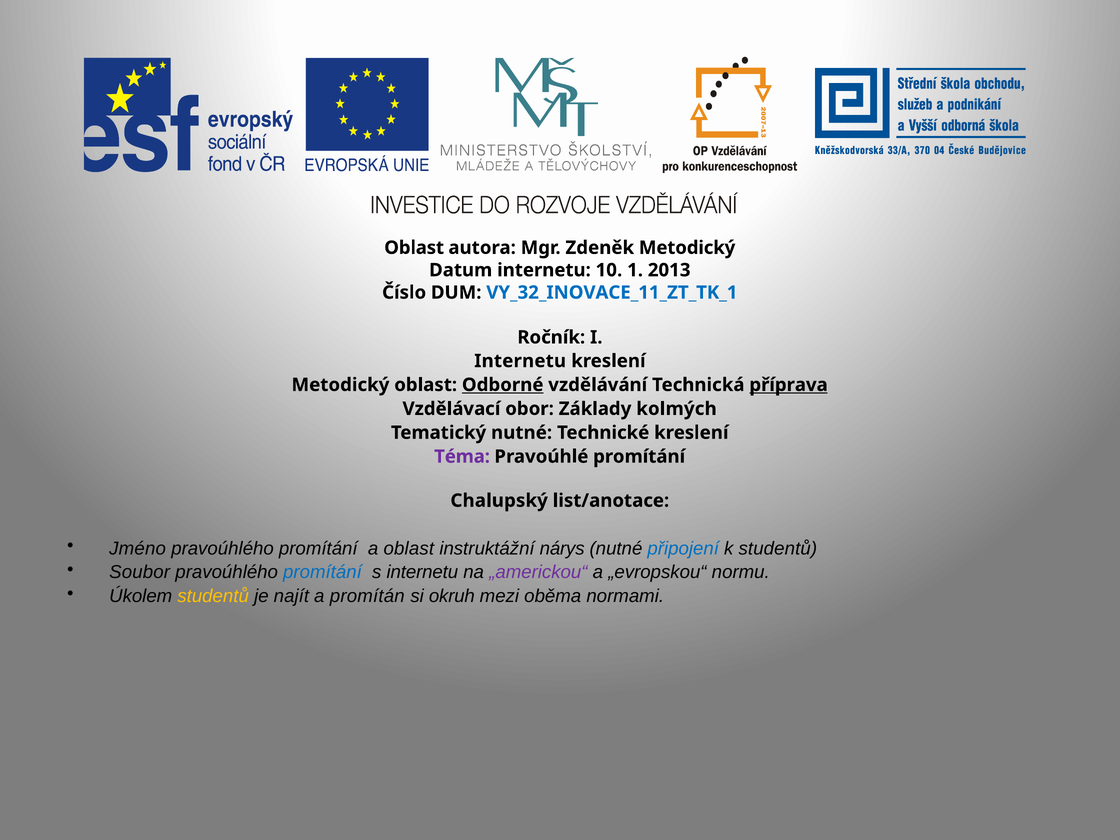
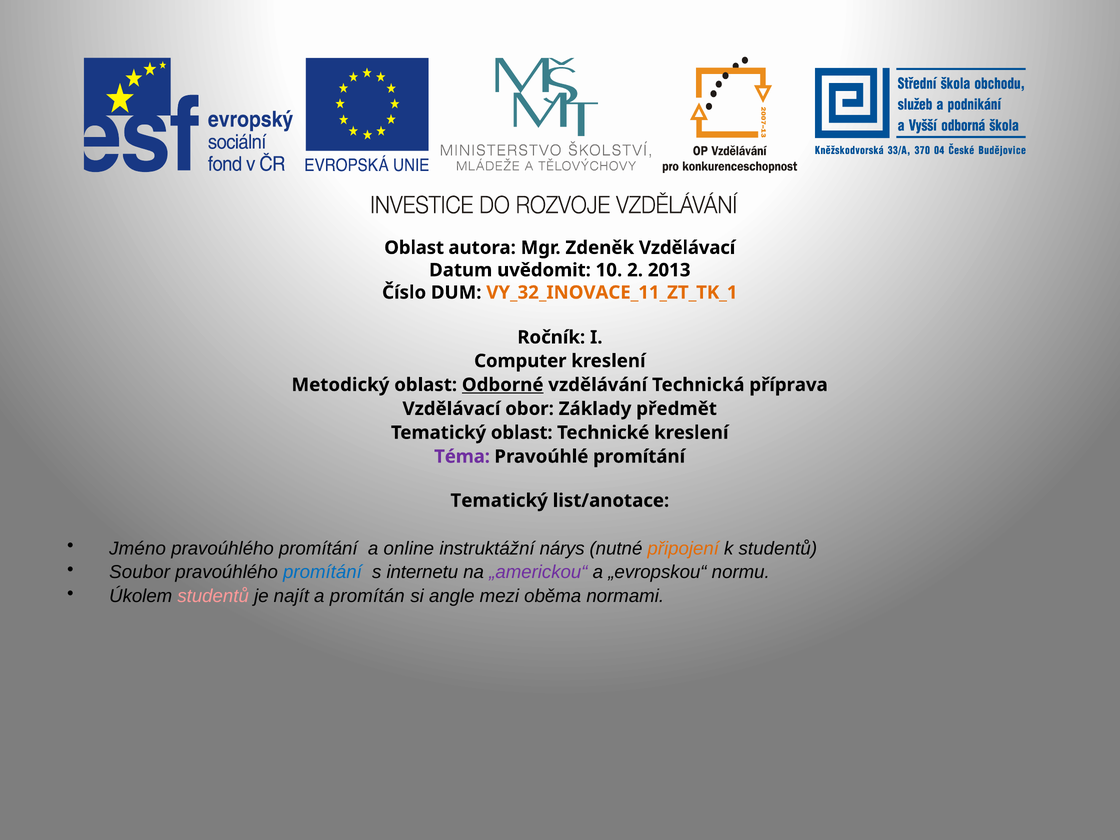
Zdeněk Metodický: Metodický -> Vzdělávací
Datum internetu: internetu -> uvědomit
1: 1 -> 2
VY_32_INOVACE_11_ZT_TK_1 colour: blue -> orange
Internetu at (520, 361): Internetu -> Computer
příprava underline: present -> none
kolmých: kolmých -> předmět
Tematický nutné: nutné -> oblast
Chalupský at (499, 501): Chalupský -> Tematický
a oblast: oblast -> online
připojení colour: blue -> orange
studentů at (213, 596) colour: yellow -> pink
okruh: okruh -> angle
